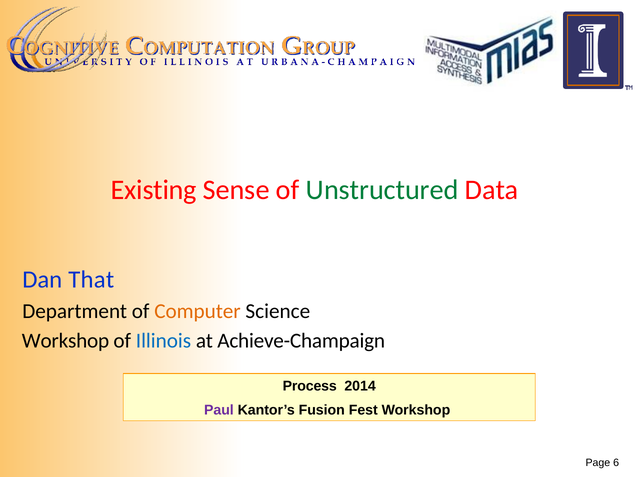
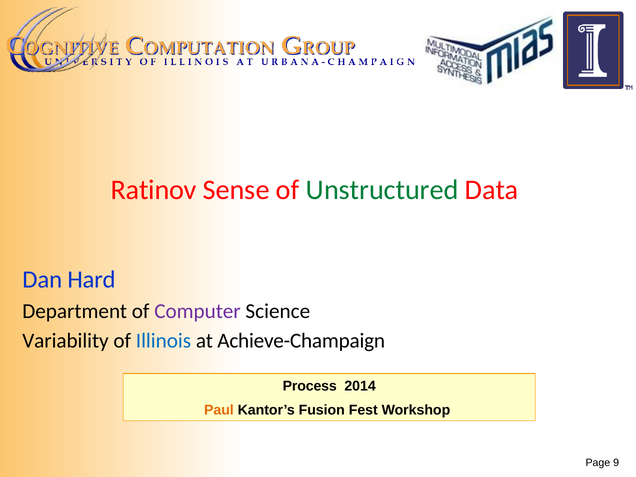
Existing: Existing -> Ratinov
That: That -> Hard
Computer colour: orange -> purple
Workshop at (66, 341): Workshop -> Variability
Paul colour: purple -> orange
6: 6 -> 9
